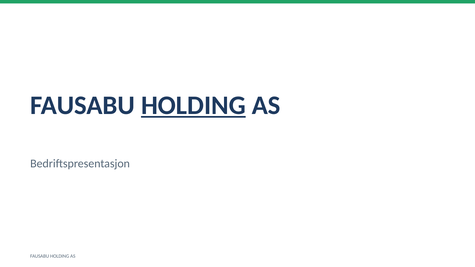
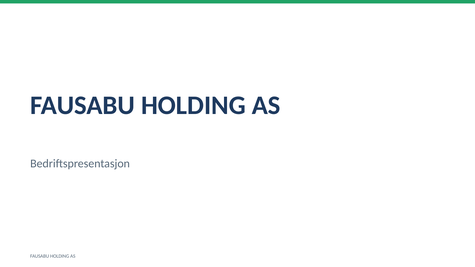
HOLDING at (193, 105) underline: present -> none
